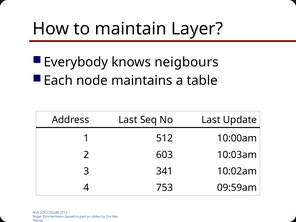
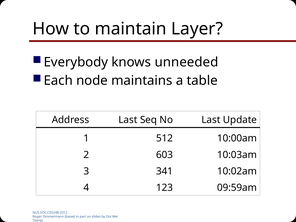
neigbours: neigbours -> unneeded
753: 753 -> 123
